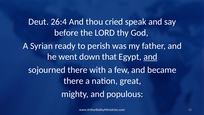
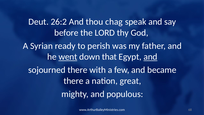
26:4: 26:4 -> 26:2
cried: cried -> chag
went underline: none -> present
